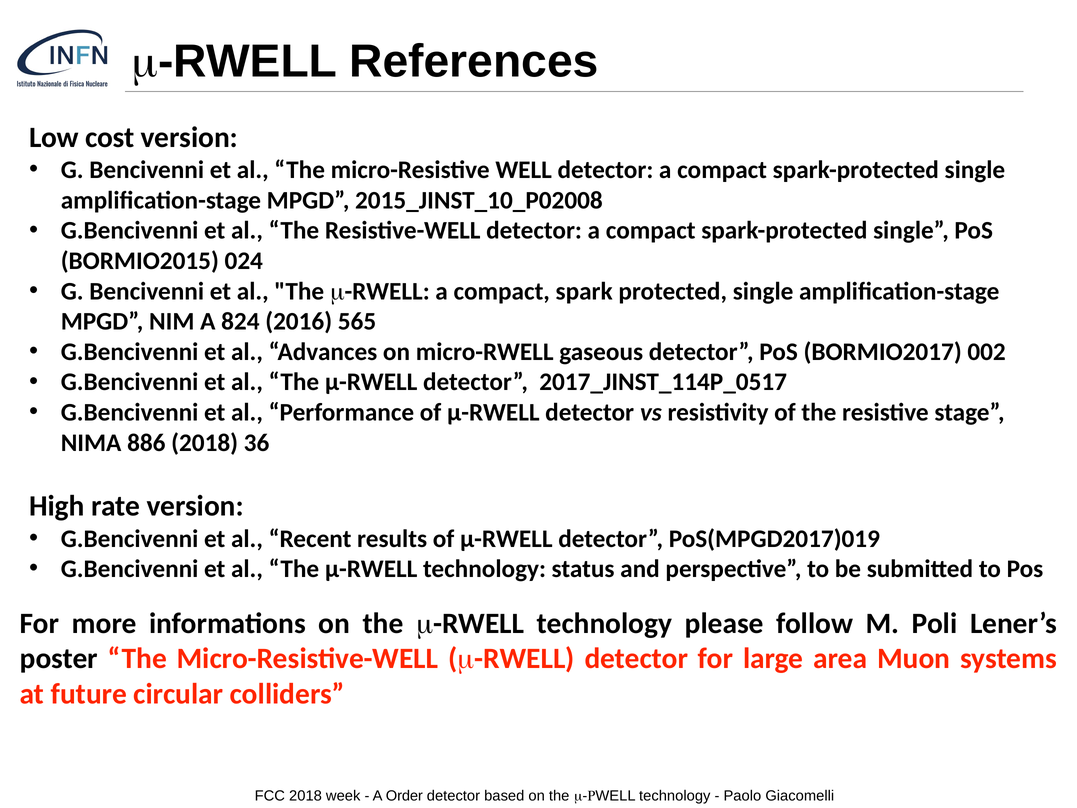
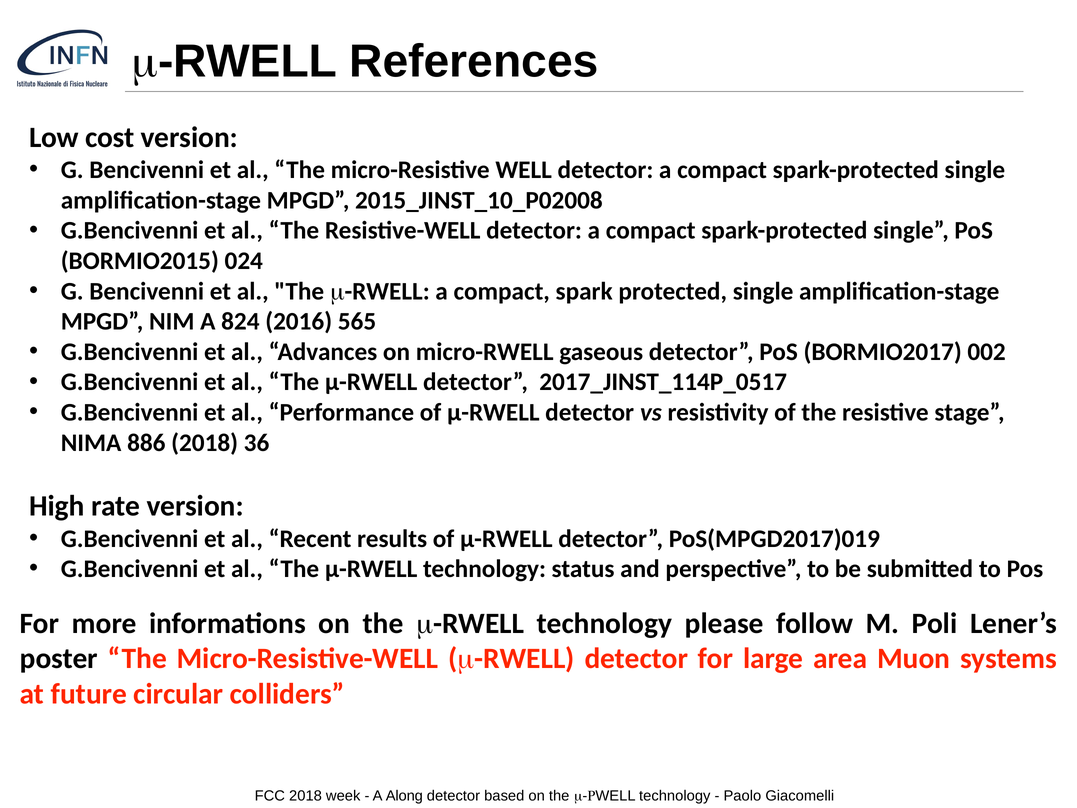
Order: Order -> Along
